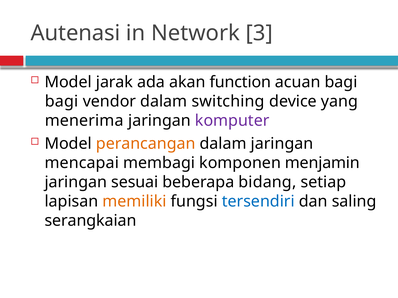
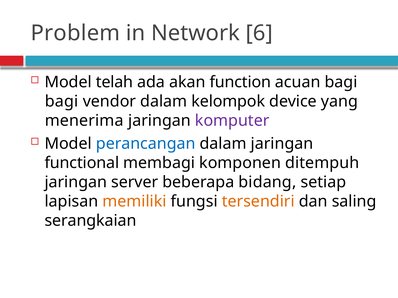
Autenasi: Autenasi -> Problem
3: 3 -> 6
jarak: jarak -> telah
switching: switching -> kelompok
perancangan colour: orange -> blue
mencapai: mencapai -> functional
menjamin: menjamin -> ditempuh
sesuai: sesuai -> server
tersendiri colour: blue -> orange
